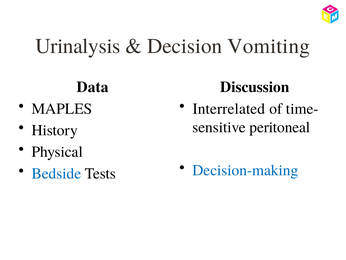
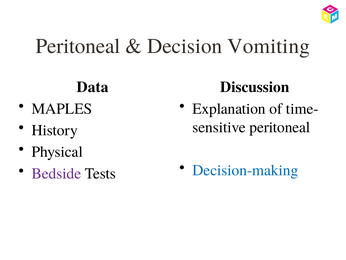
Urinalysis at (78, 46): Urinalysis -> Peritoneal
Interrelated: Interrelated -> Explanation
Bedside colour: blue -> purple
